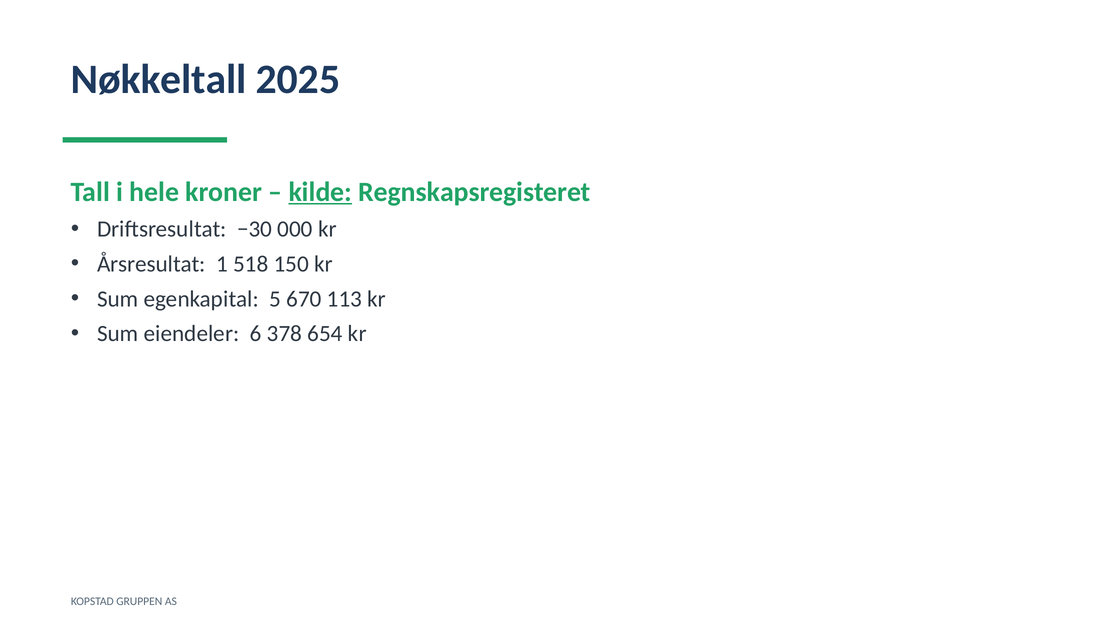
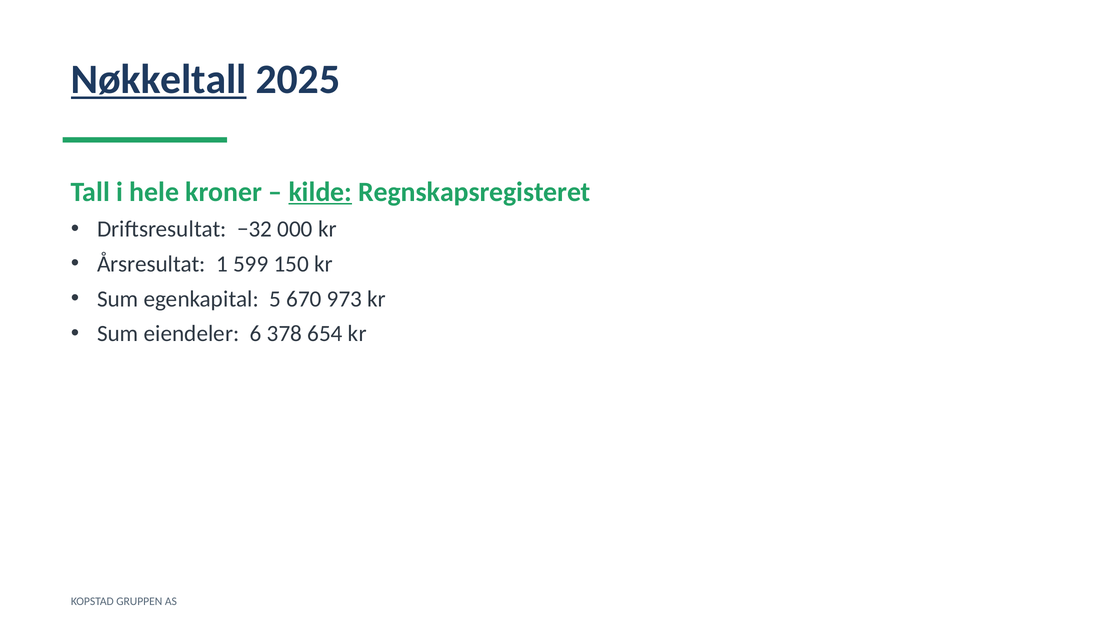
Nøkkeltall underline: none -> present
−30: −30 -> −32
518: 518 -> 599
113: 113 -> 973
